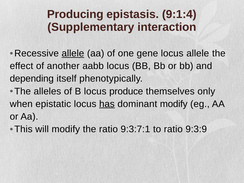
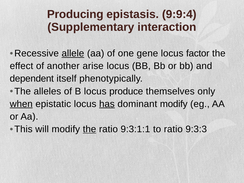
9:1:4: 9:1:4 -> 9:9:4
locus allele: allele -> factor
aabb: aabb -> arise
depending: depending -> dependent
when underline: none -> present
the at (89, 129) underline: none -> present
9:3:7:1: 9:3:7:1 -> 9:3:1:1
9:3:9: 9:3:9 -> 9:3:3
